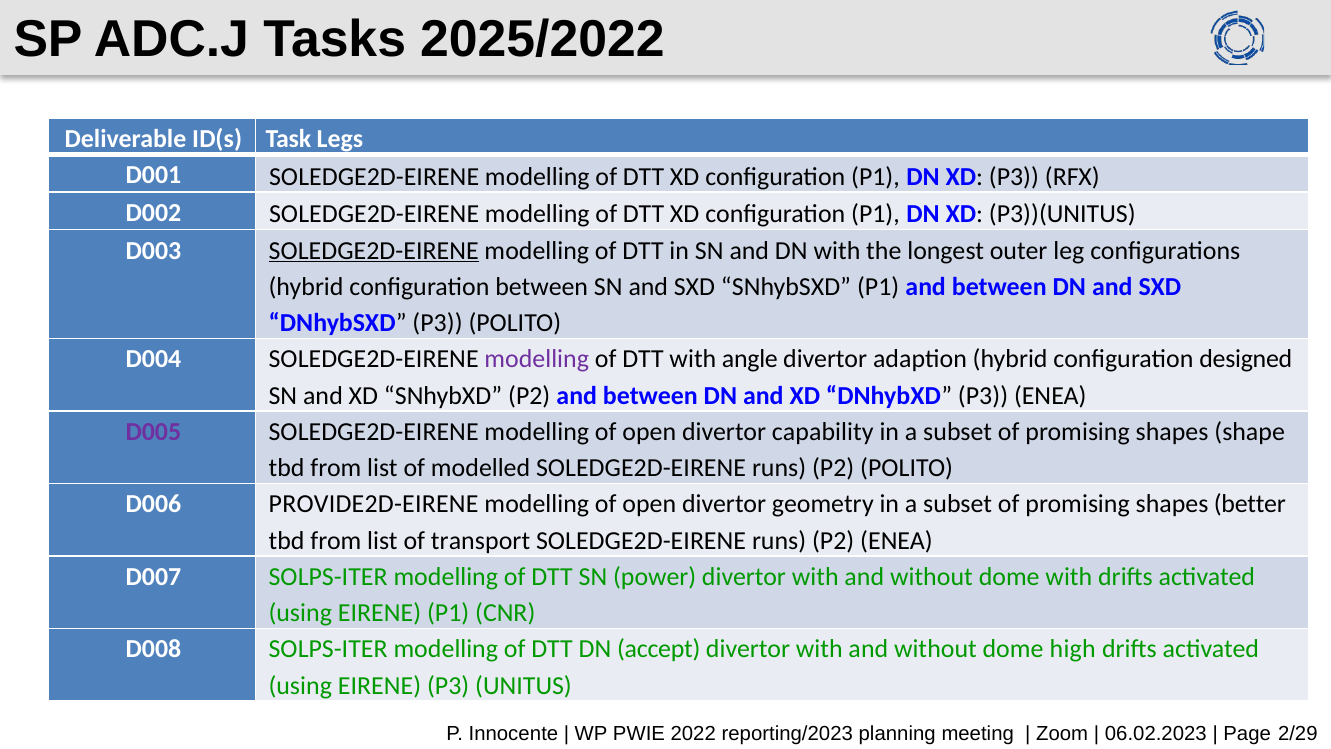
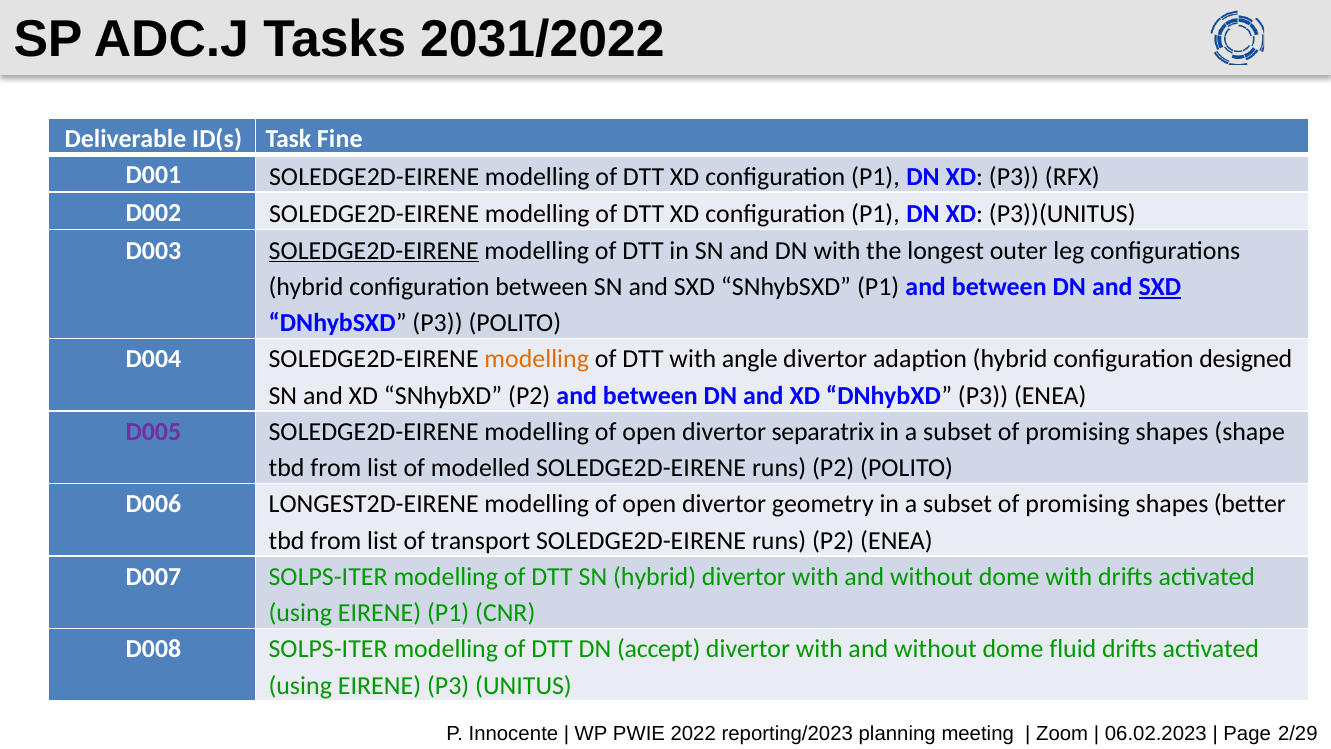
2025/2022: 2025/2022 -> 2031/2022
Legs: Legs -> Fine
SXD at (1160, 287) underline: none -> present
modelling at (537, 359) colour: purple -> orange
capability: capability -> separatrix
PROVIDE2D-EIRENE: PROVIDE2D-EIRENE -> LONGEST2D-EIRENE
SN power: power -> hybrid
high: high -> fluid
